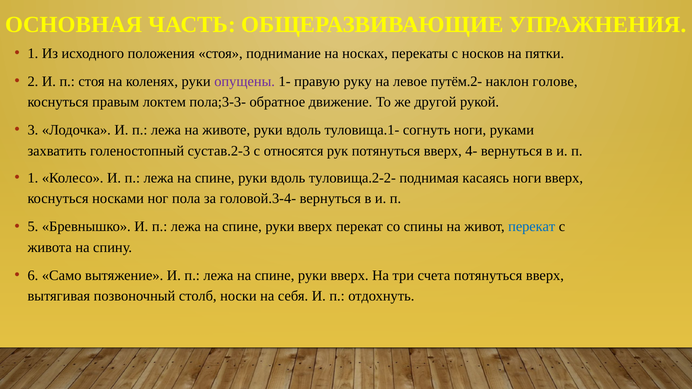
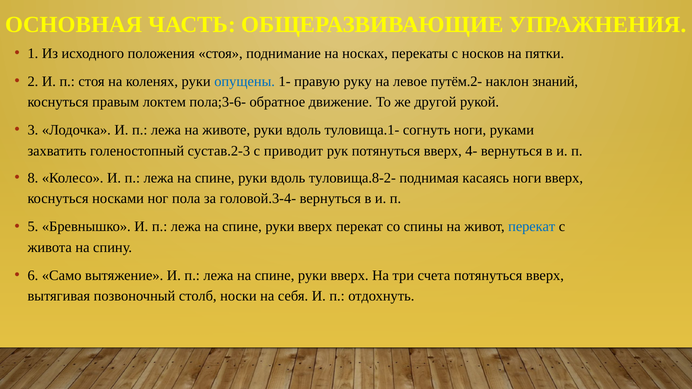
опущены colour: purple -> blue
голове: голове -> знаний
пола;3-3-: пола;3-3- -> пола;3-6-
относятся: относятся -> приводит
1 at (33, 178): 1 -> 8
туловища.2-2-: туловища.2-2- -> туловища.8-2-
